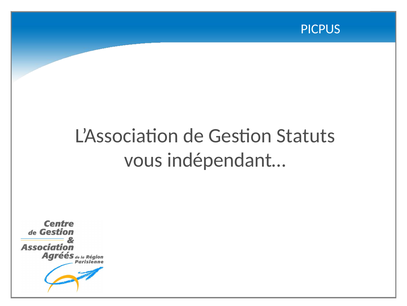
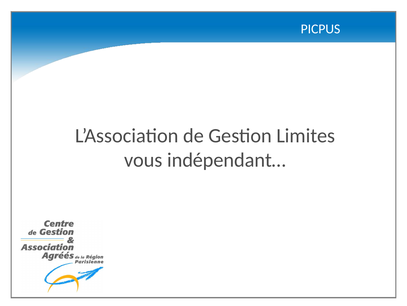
Statuts: Statuts -> Limites
